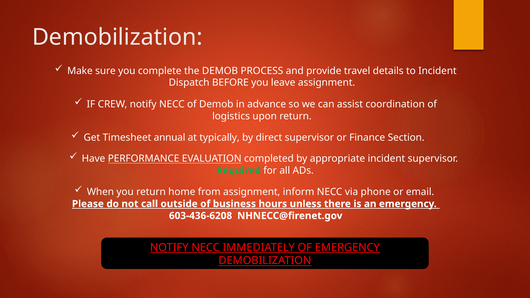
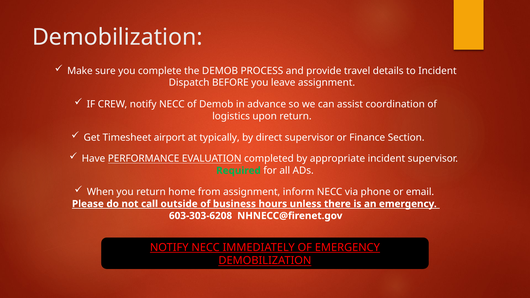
annual: annual -> airport
603-436-6208: 603-436-6208 -> 603-303-6208
